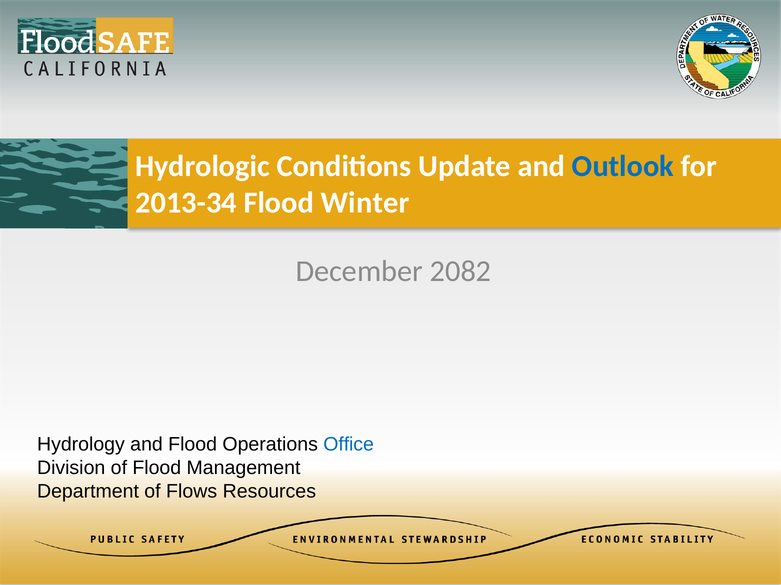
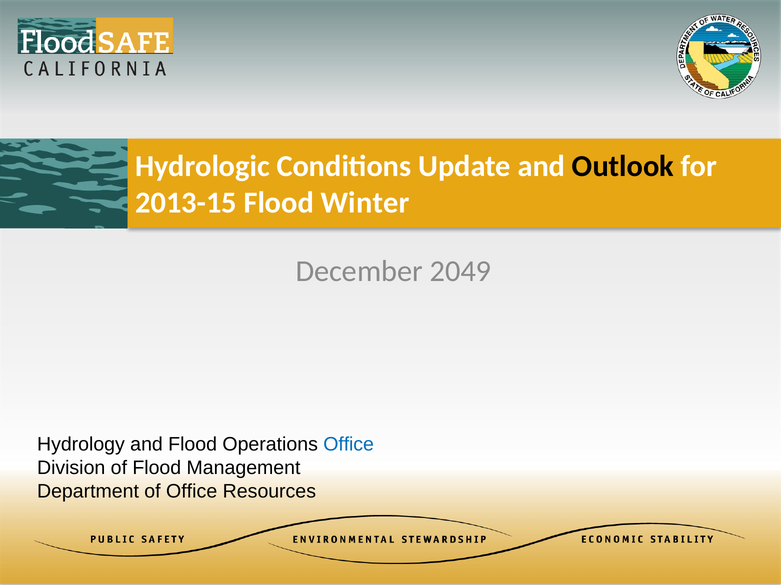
Outlook colour: blue -> black
2013-34: 2013-34 -> 2013-15
2082: 2082 -> 2049
of Flows: Flows -> Office
